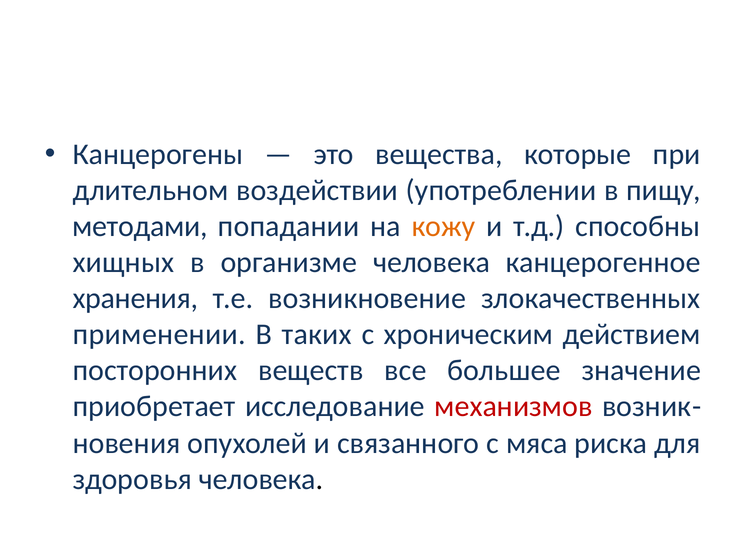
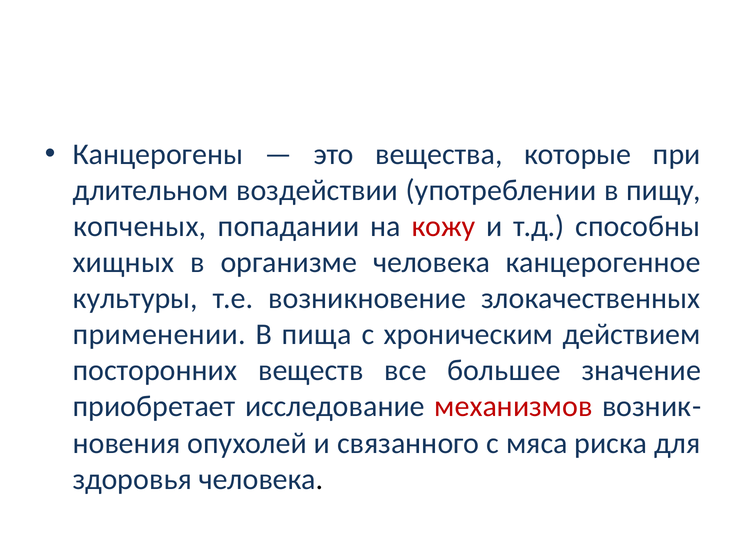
методами: методами -> копченых
кожу colour: orange -> red
хранения: хранения -> культуры
таких: таких -> пища
